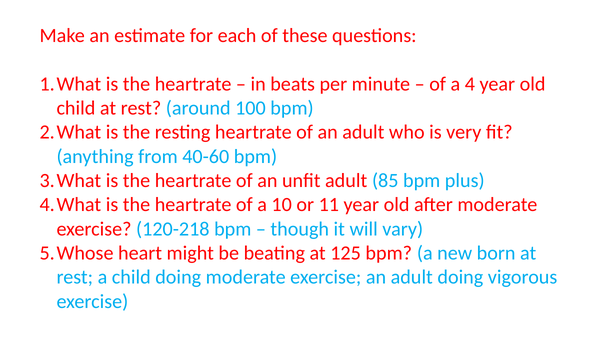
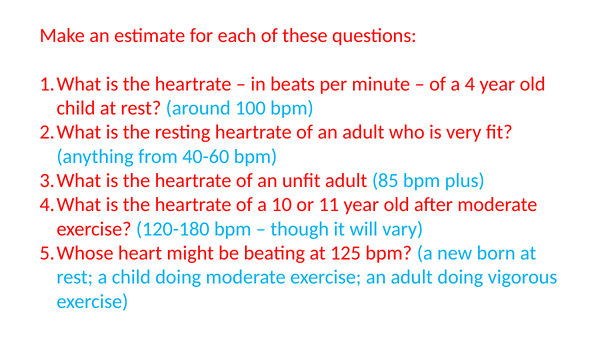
120-218: 120-218 -> 120-180
